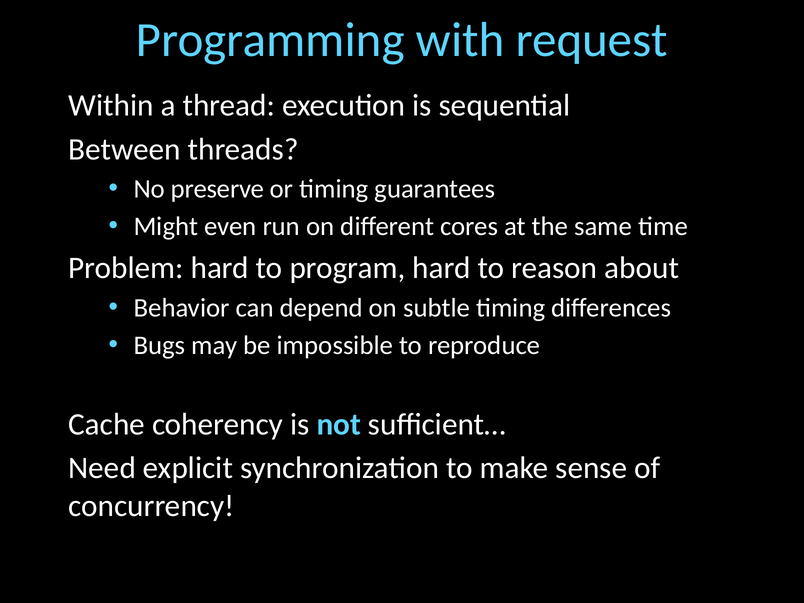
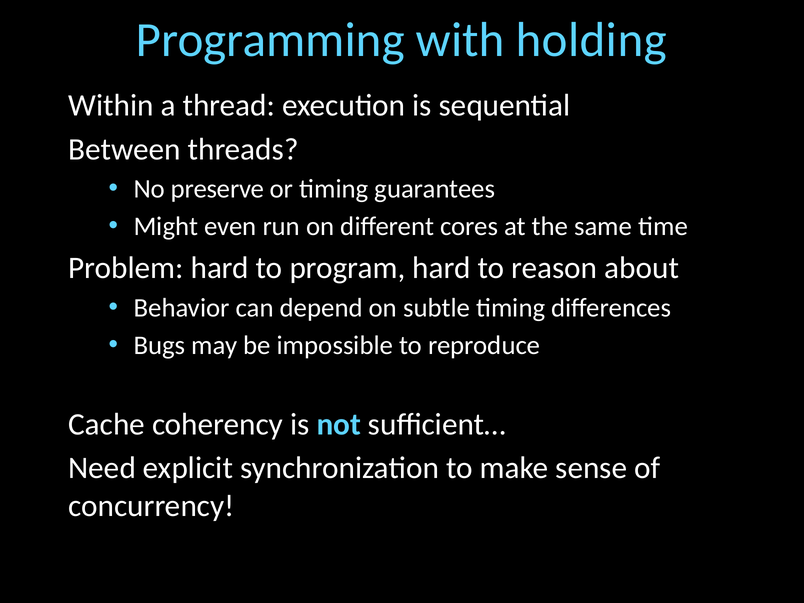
request: request -> holding
